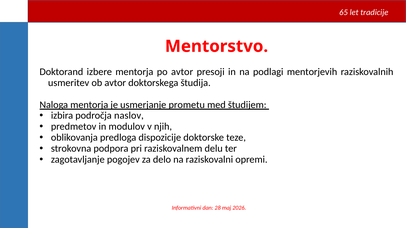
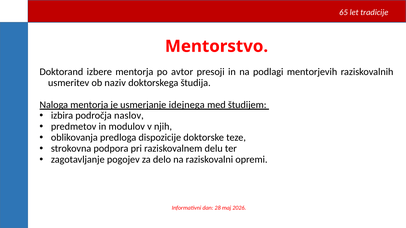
ob avtor: avtor -> naziv
prometu: prometu -> idejnega
